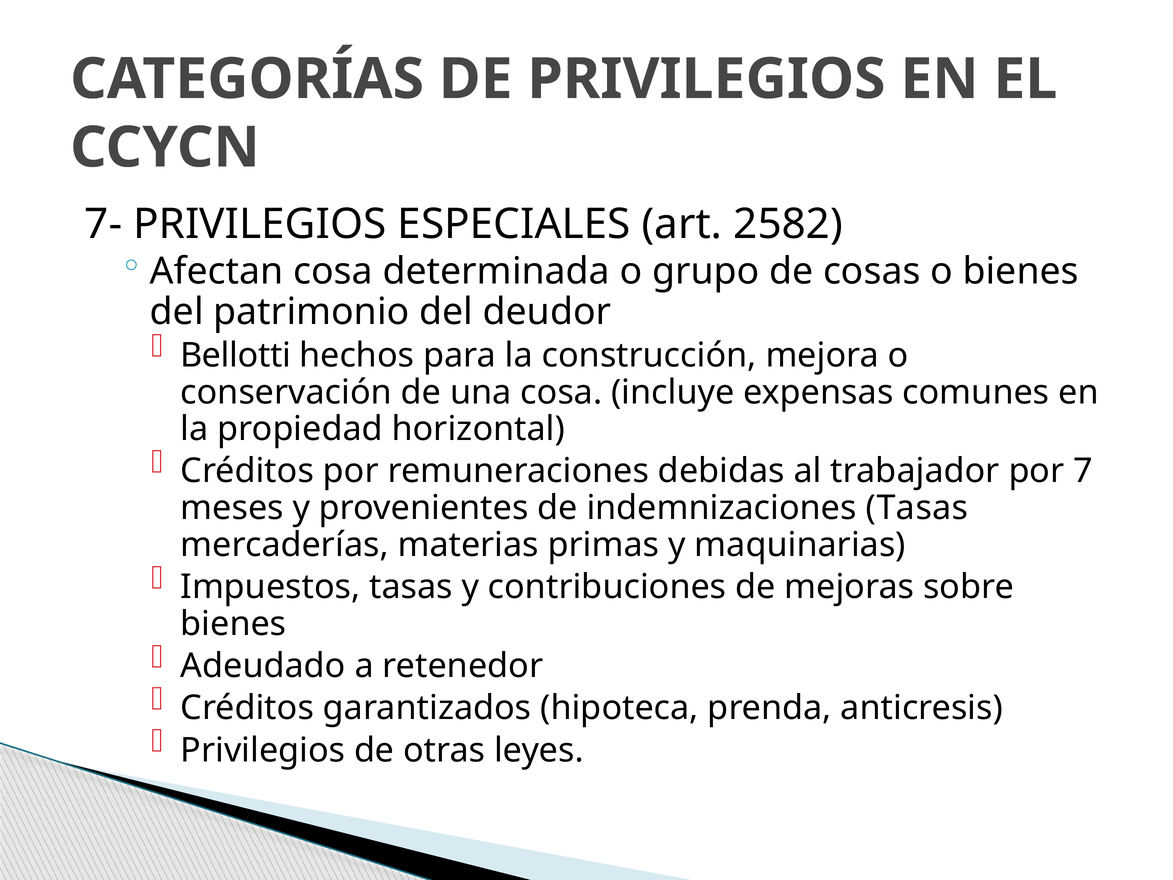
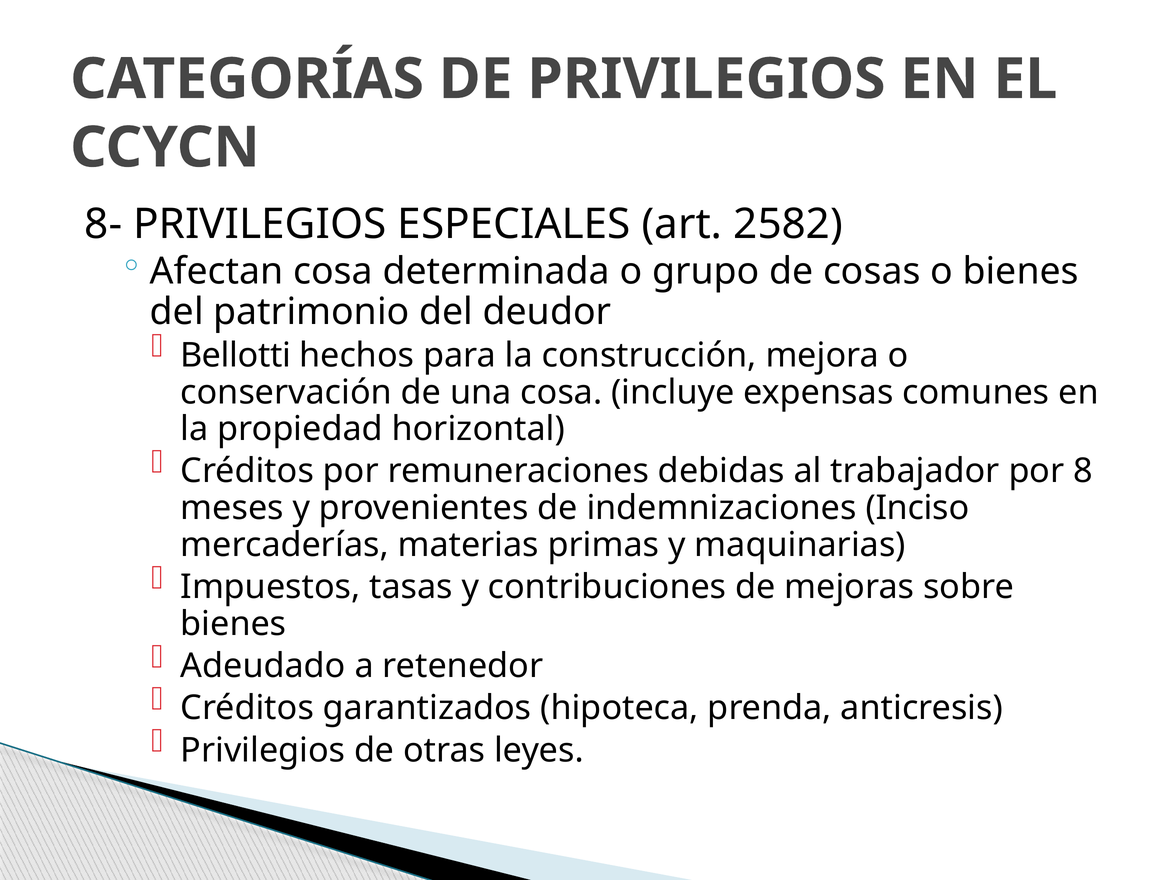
7-: 7- -> 8-
7: 7 -> 8
indemnizaciones Tasas: Tasas -> Inciso
